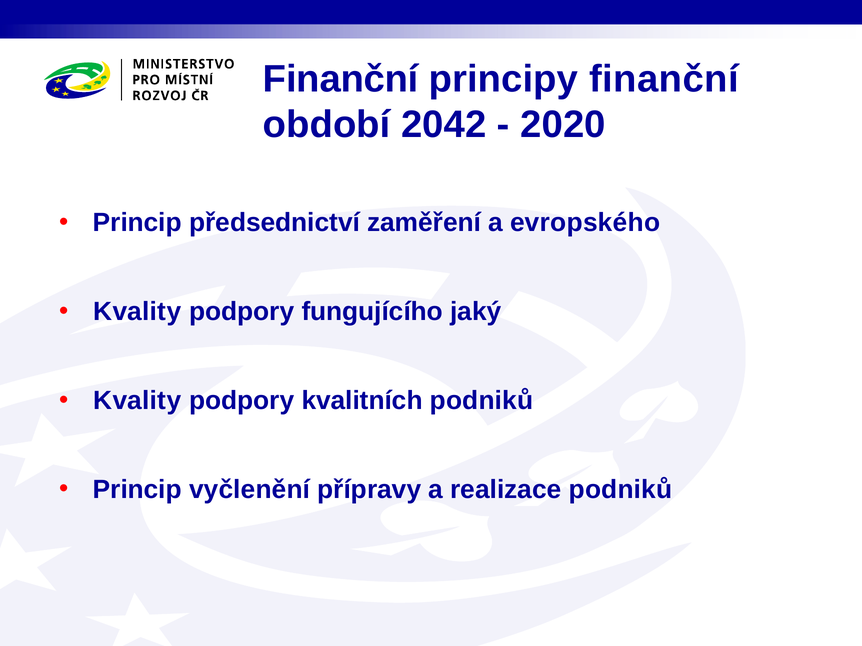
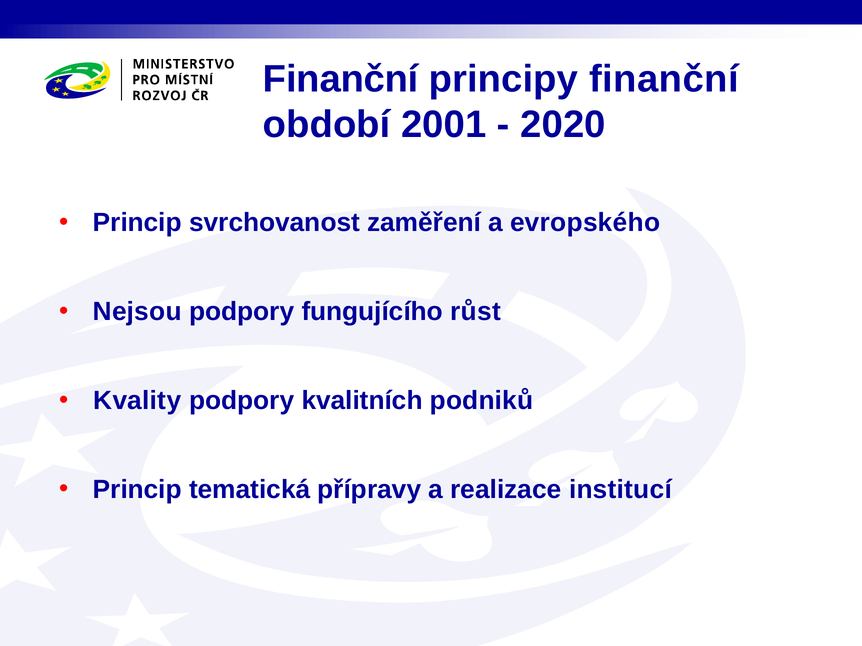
2042: 2042 -> 2001
předsednictví: předsednictví -> svrchovanost
Kvality at (137, 312): Kvality -> Nejsou
jaký: jaký -> růst
vyčlenění: vyčlenění -> tematická
realizace podniků: podniků -> institucí
